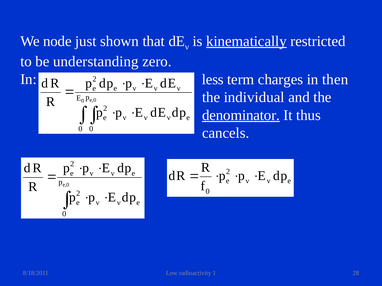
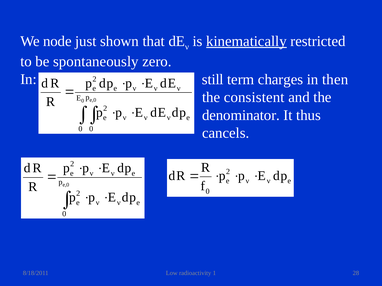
understanding: understanding -> spontaneously
less: less -> still
individual: individual -> consistent
denominator underline: present -> none
